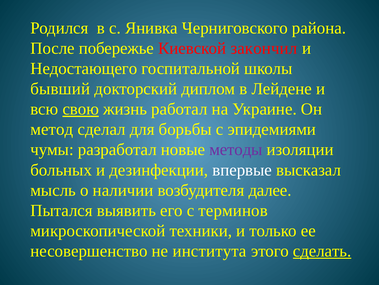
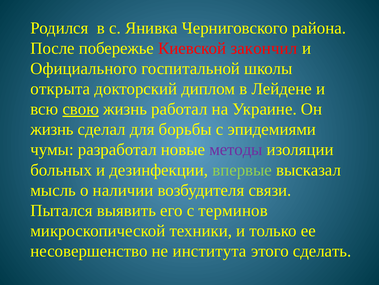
Недостающего: Недостающего -> Официального
бывший: бывший -> открыта
метод at (52, 129): метод -> жизнь
впервые colour: white -> light green
далее: далее -> связи
сделать underline: present -> none
